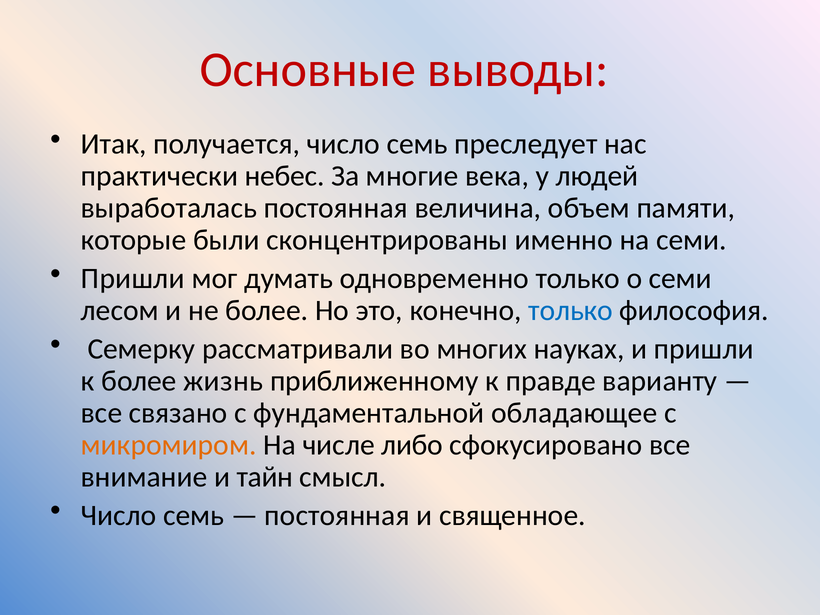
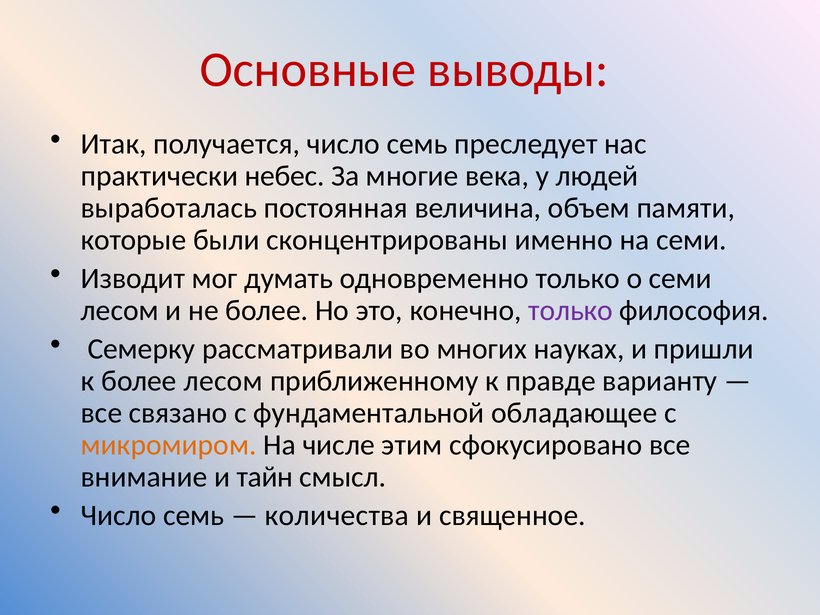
Пришли at (133, 279): Пришли -> Изводит
только at (571, 311) colour: blue -> purple
более жизнь: жизнь -> лесом
либо: либо -> этим
постоянная at (337, 515): постоянная -> количества
